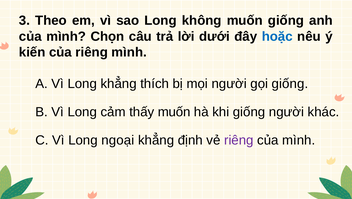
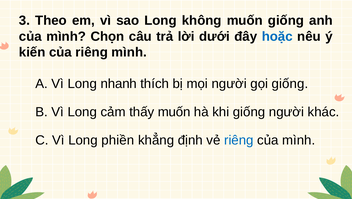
Long khẳng: khẳng -> nhanh
ngoại: ngoại -> phiền
riêng at (239, 140) colour: purple -> blue
